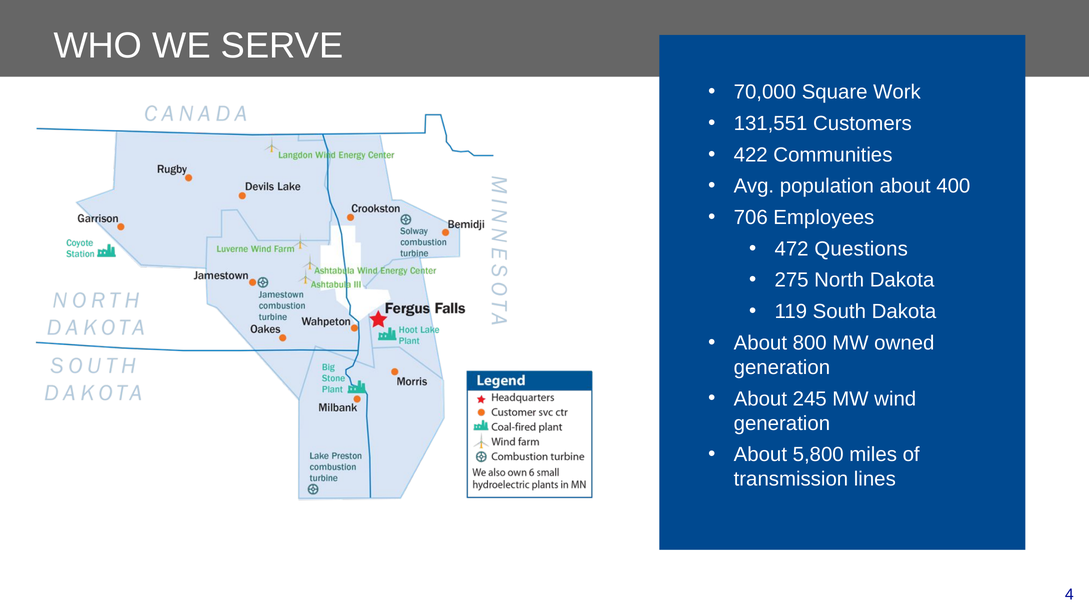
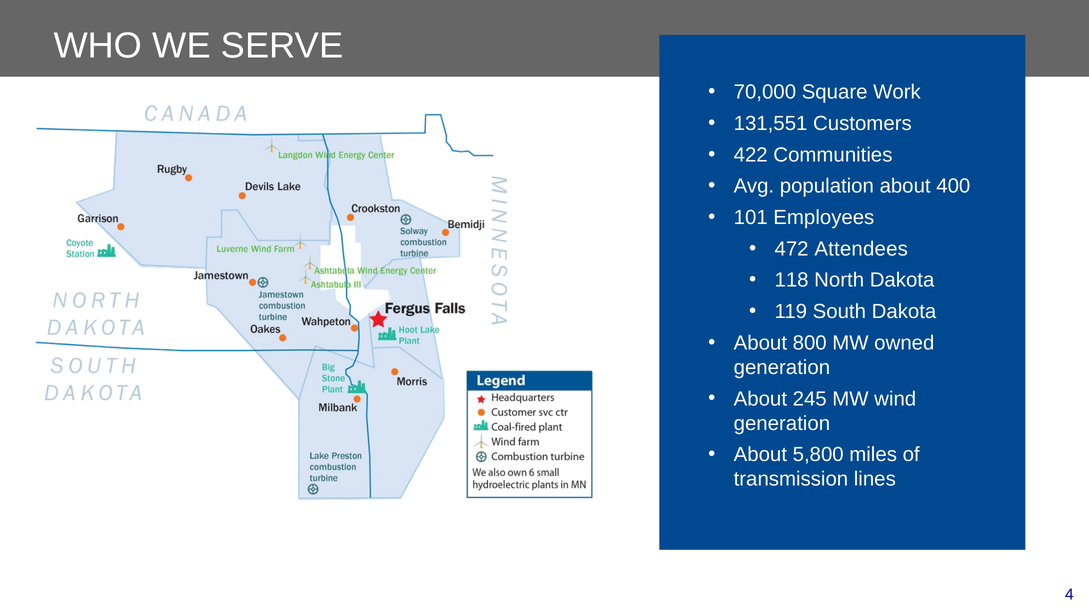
706: 706 -> 101
Questions: Questions -> Attendees
275: 275 -> 118
